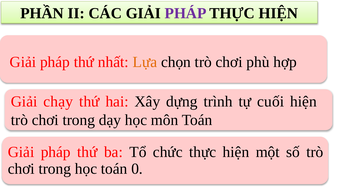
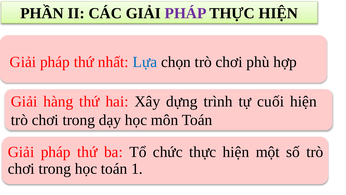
Lựa colour: orange -> blue
chạy: chạy -> hàng
0: 0 -> 1
